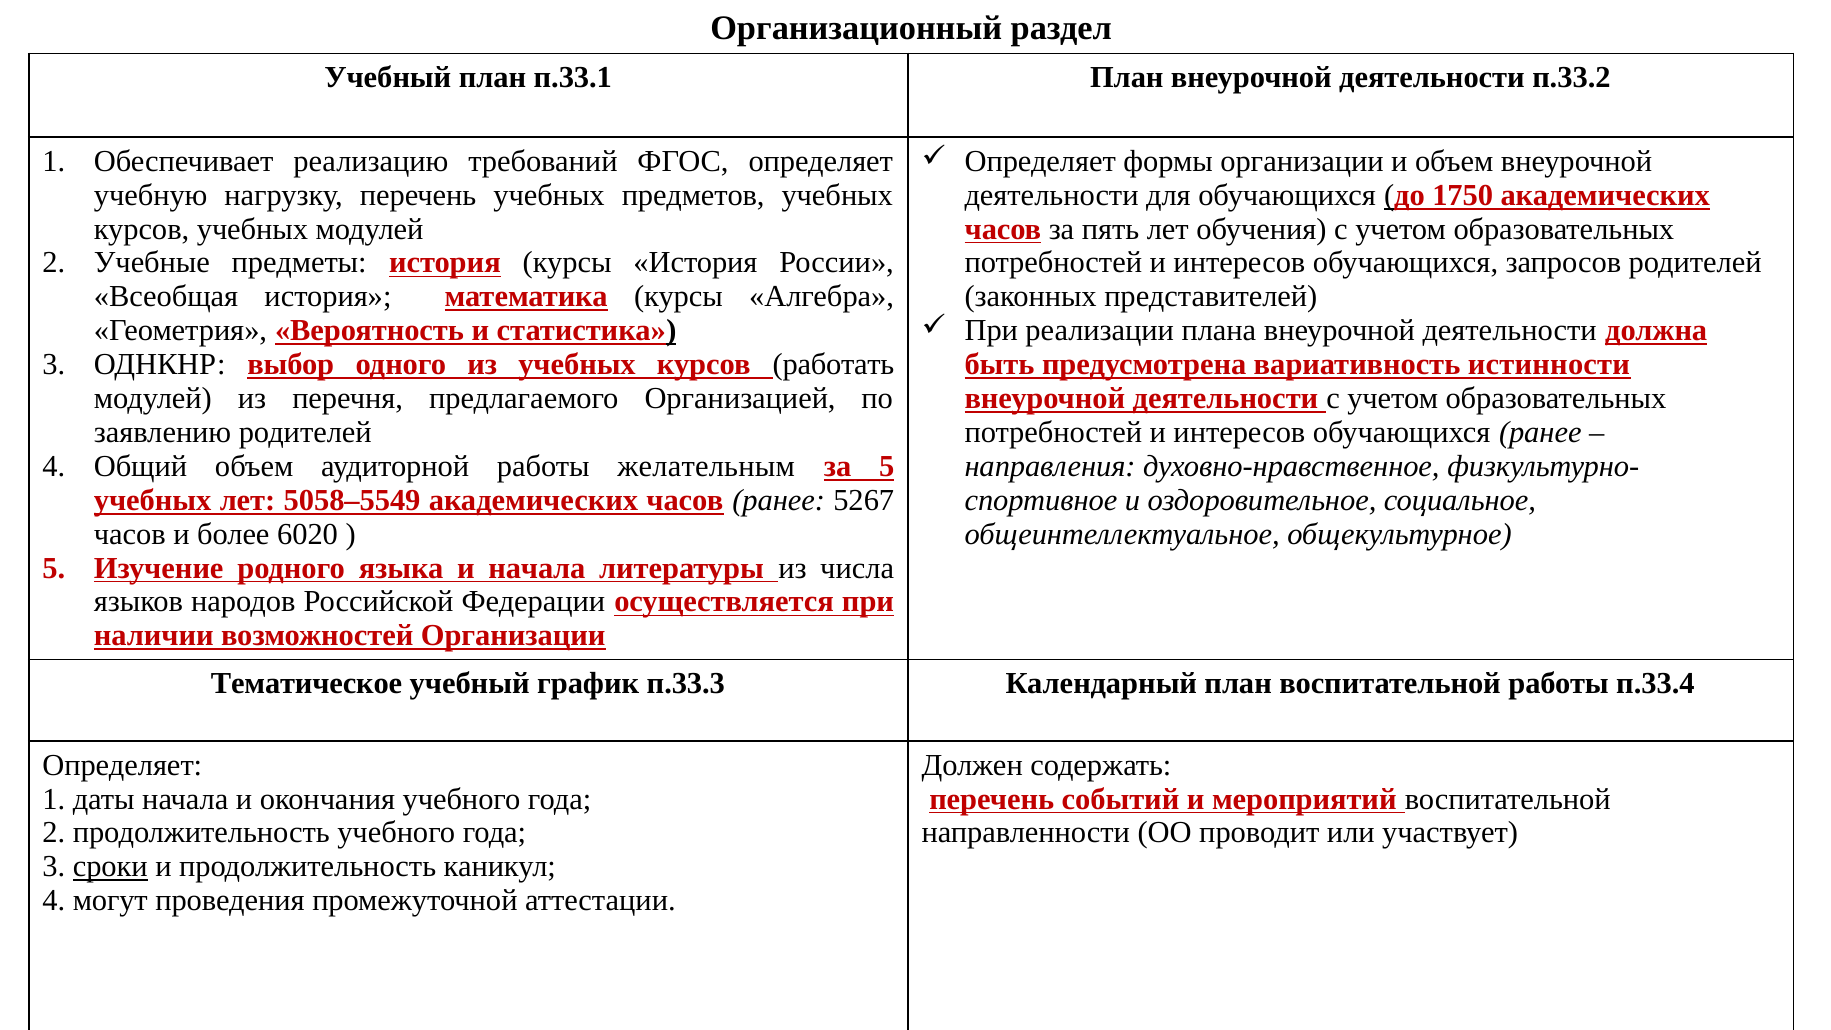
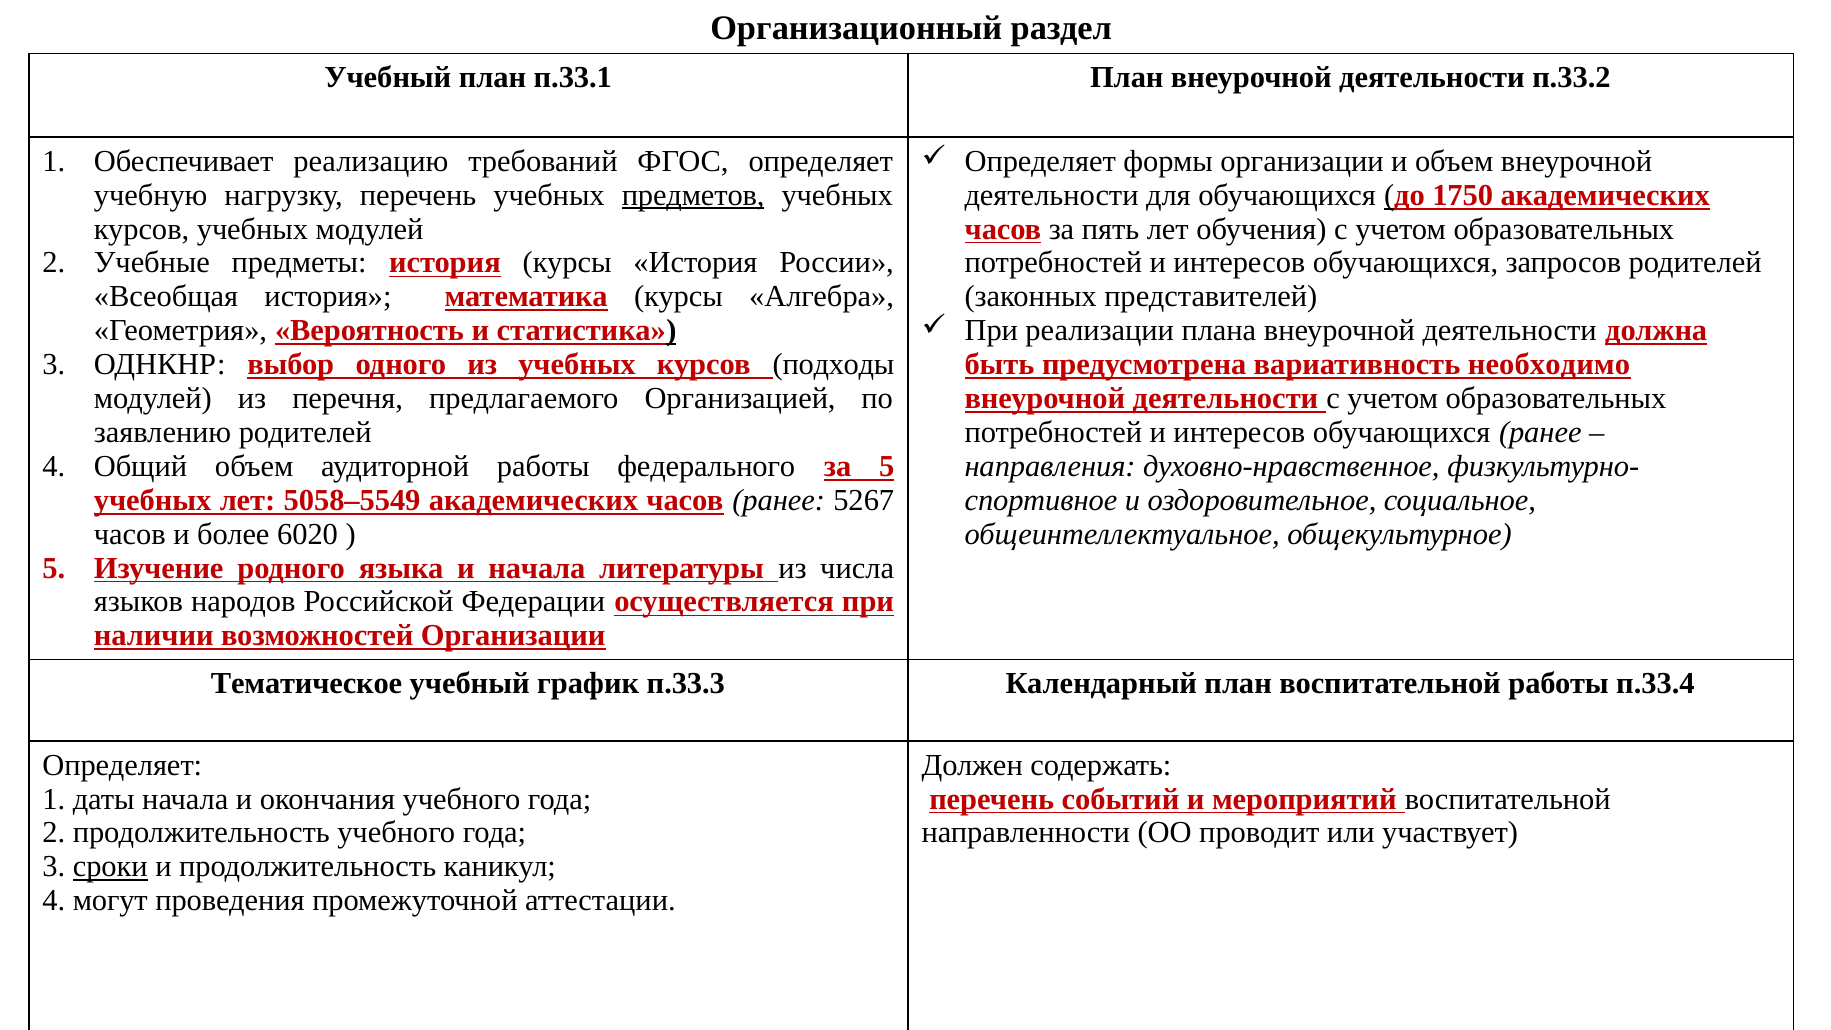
предметов underline: none -> present
работать: работать -> подходы
истинности: истинности -> необходимо
желательным: желательным -> федерального
